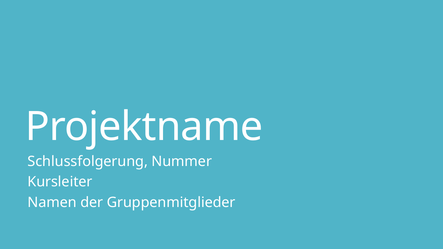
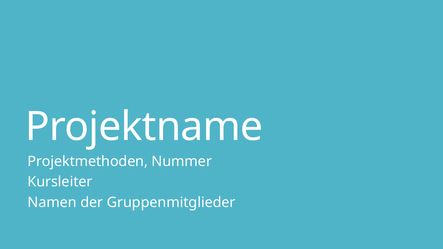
Schlussfolgerung: Schlussfolgerung -> Projektmethoden
